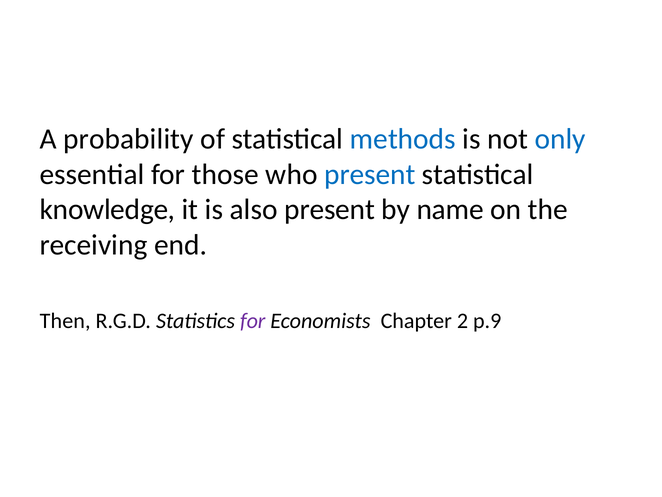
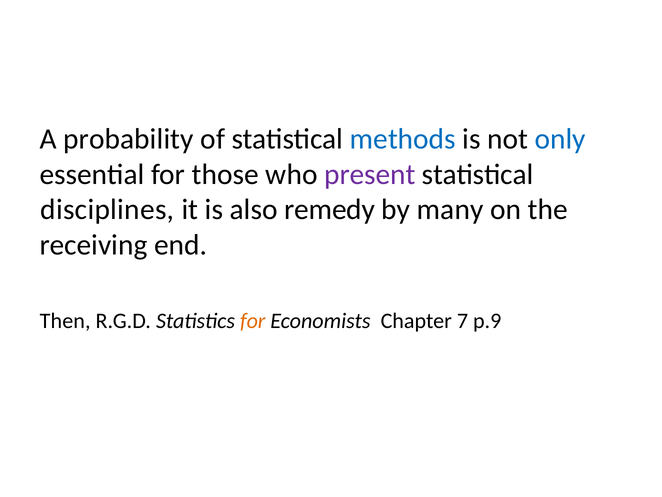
present at (370, 174) colour: blue -> purple
knowledge: knowledge -> disciplines
also present: present -> remedy
name: name -> many
for at (253, 321) colour: purple -> orange
2: 2 -> 7
